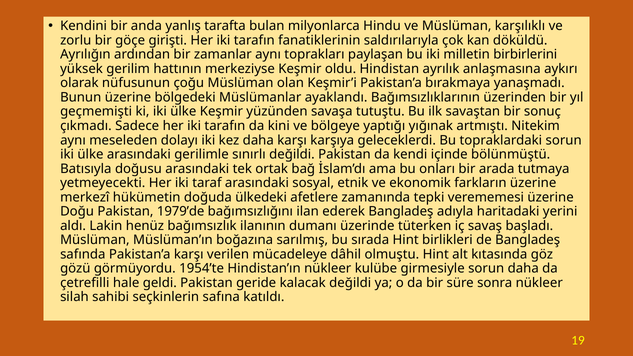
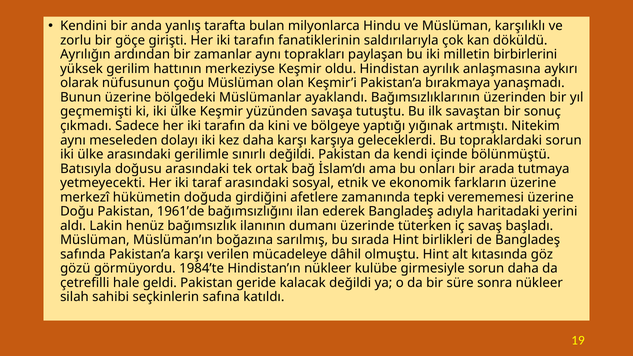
ülkedeki: ülkedeki -> girdiğini
1979’de: 1979’de -> 1961’de
1954’te: 1954’te -> 1984’te
